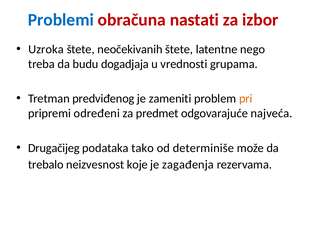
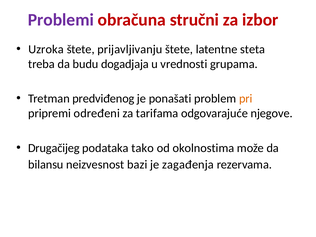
Problemi colour: blue -> purple
nastati: nastati -> stručni
neočekivanih: neočekivanih -> prijavljivanju
nego: nego -> steta
zameniti: zameniti -> ponašati
predmet: predmet -> tarifama
najveća: najveća -> njegove
determiniše: determiniše -> okolnostima
trebalo: trebalo -> bilansu
koje: koje -> bazi
